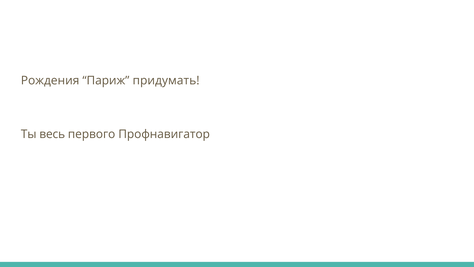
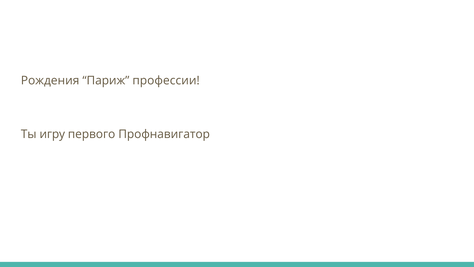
придумать: придумать -> профессии
весь: весь -> игру
